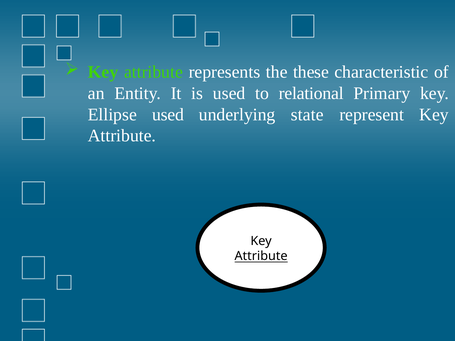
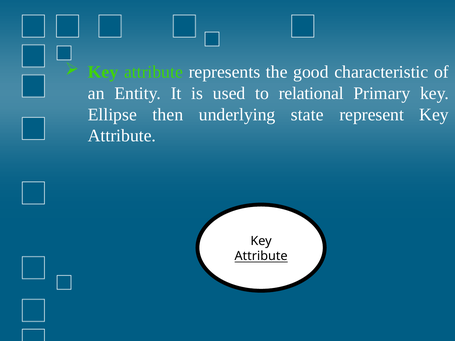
these: these -> good
Ellipse used: used -> then
